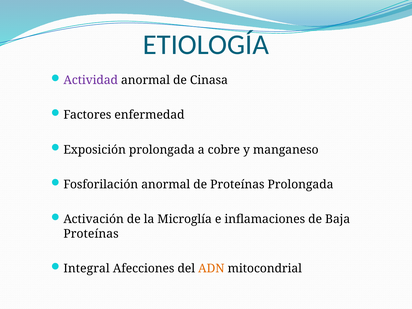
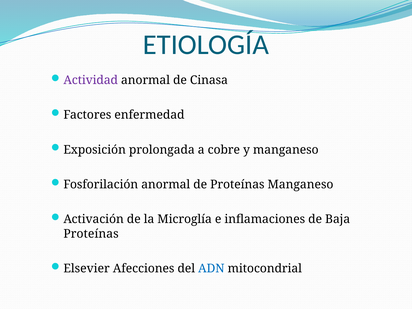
Proteínas Prolongada: Prolongada -> Manganeso
Integral: Integral -> Elsevier
ADN colour: orange -> blue
